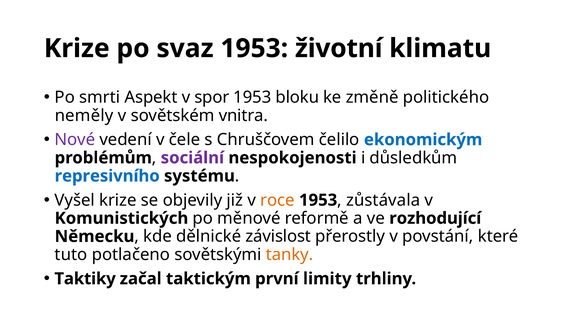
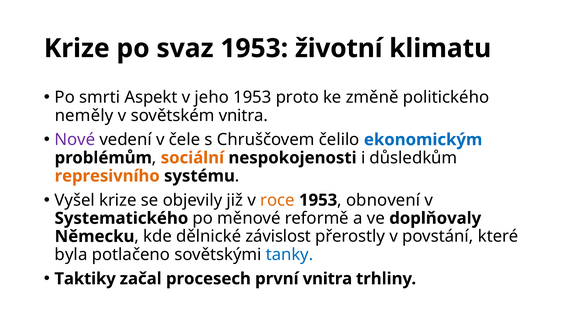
spor: spor -> jeho
bloku: bloku -> proto
sociální colour: purple -> orange
represivního colour: blue -> orange
zůstávala: zůstávala -> obnovení
Komunistických: Komunistických -> Systematického
rozhodující: rozhodující -> doplňovaly
tuto: tuto -> byla
tanky colour: orange -> blue
taktickým: taktickým -> procesech
první limity: limity -> vnitra
